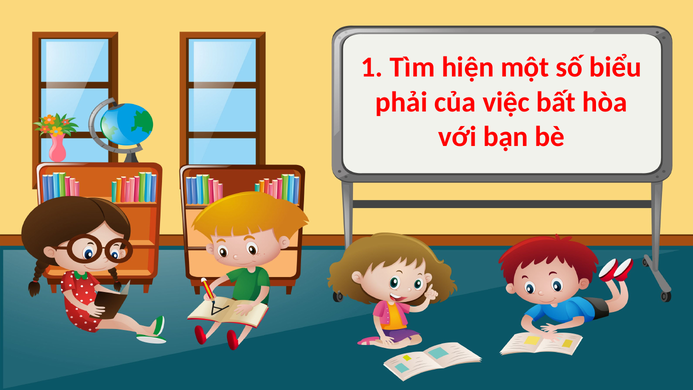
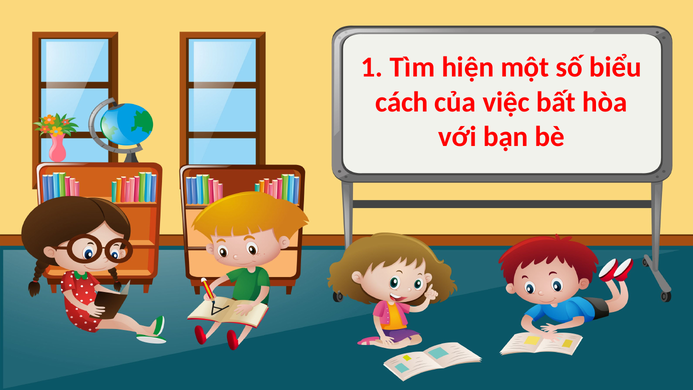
phải: phải -> cách
